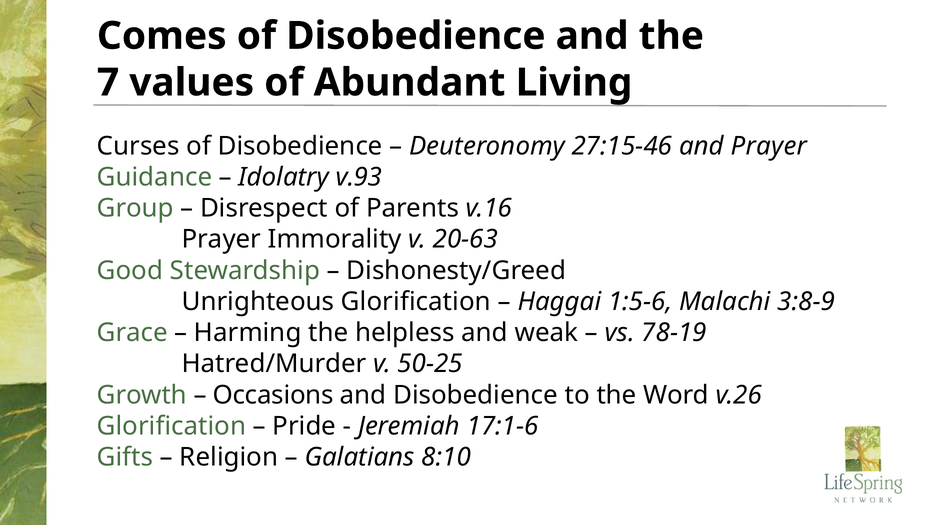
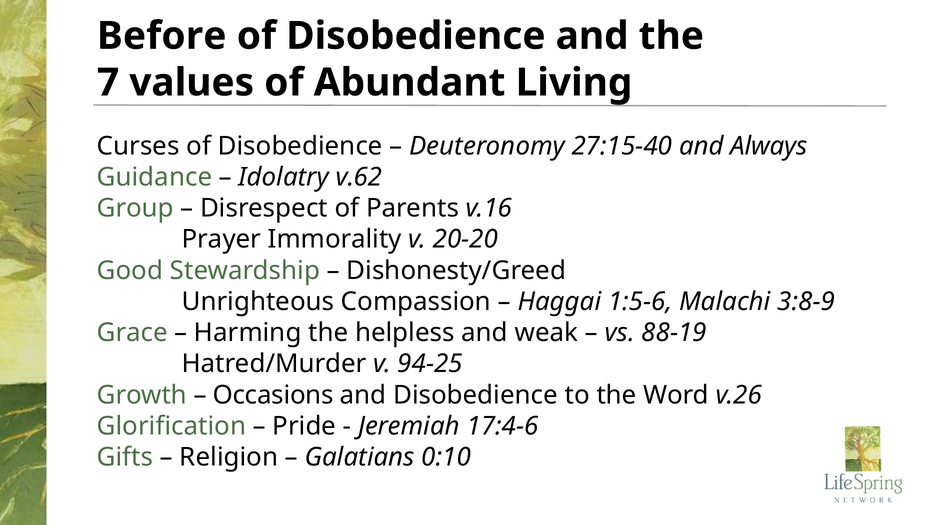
Comes: Comes -> Before
27:15-46: 27:15-46 -> 27:15-40
and Prayer: Prayer -> Always
v.93: v.93 -> v.62
20-63: 20-63 -> 20-20
Unrighteous Glorification: Glorification -> Compassion
78-19: 78-19 -> 88-19
50-25: 50-25 -> 94-25
17:1-6: 17:1-6 -> 17:4-6
8:10: 8:10 -> 0:10
